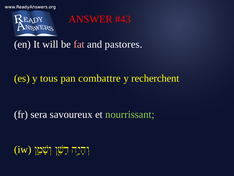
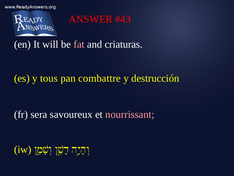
pastores: pastores -> criaturas
recherchent: recherchent -> destrucción
nourrissant colour: light green -> pink
